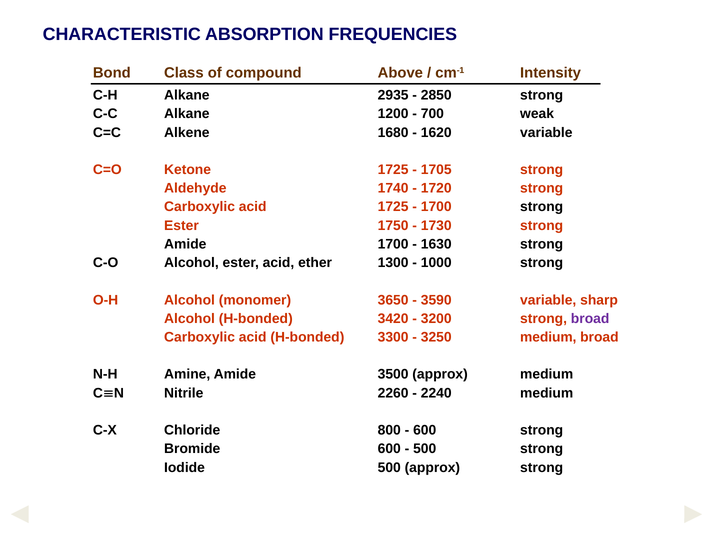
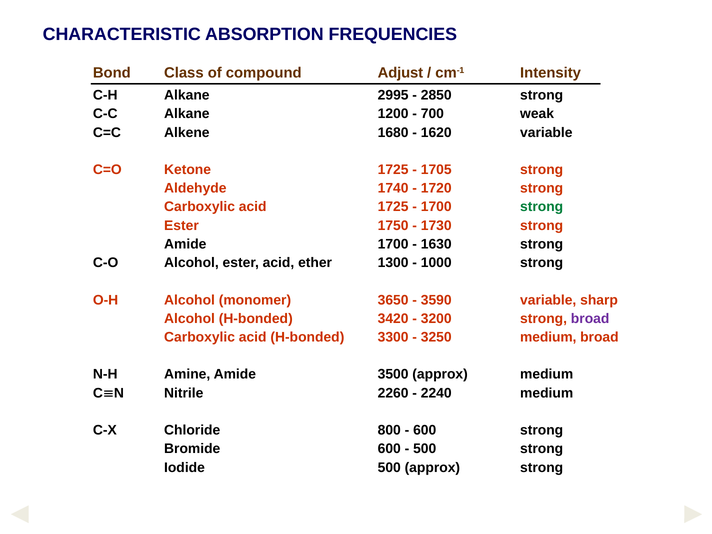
Above: Above -> Adjust
2935: 2935 -> 2995
strong at (542, 207) colour: black -> green
